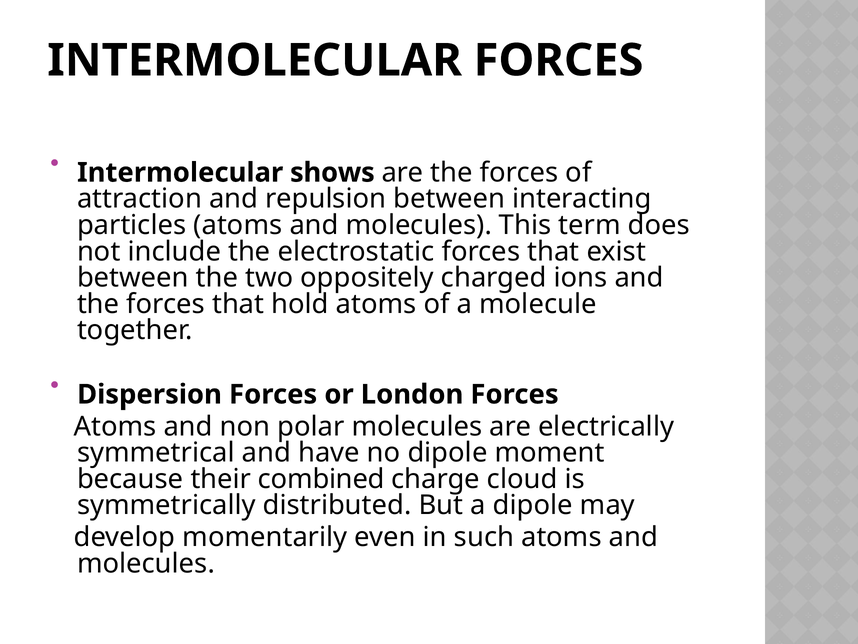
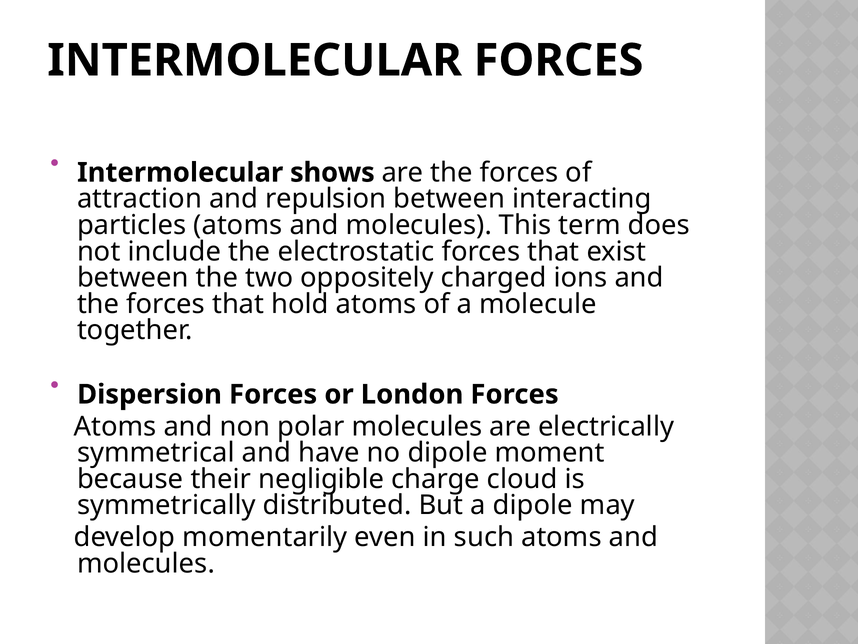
combined: combined -> negligible
